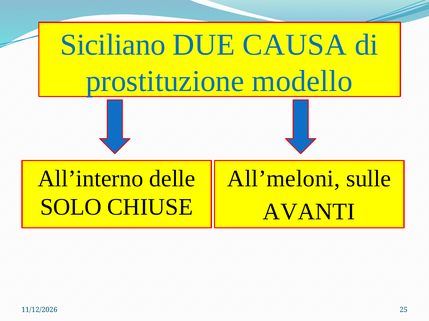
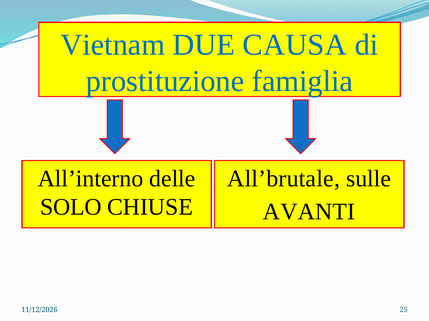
Siciliano: Siciliano -> Vietnam
modello: modello -> famiglia
All’meloni: All’meloni -> All’brutale
